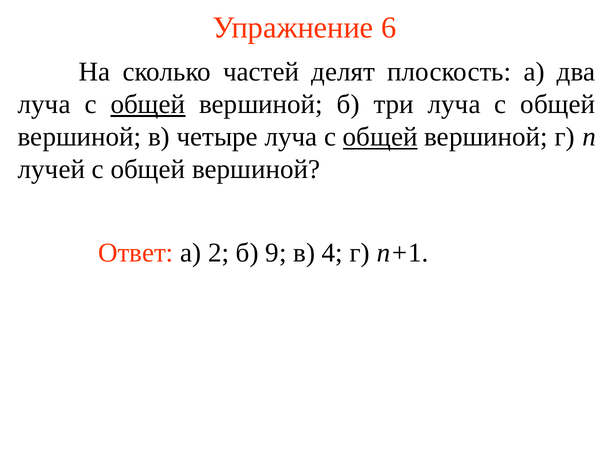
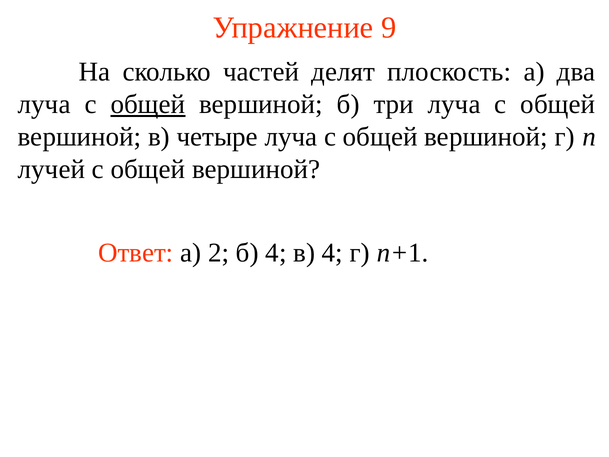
6: 6 -> 9
общей at (380, 137) underline: present -> none
б 9: 9 -> 4
